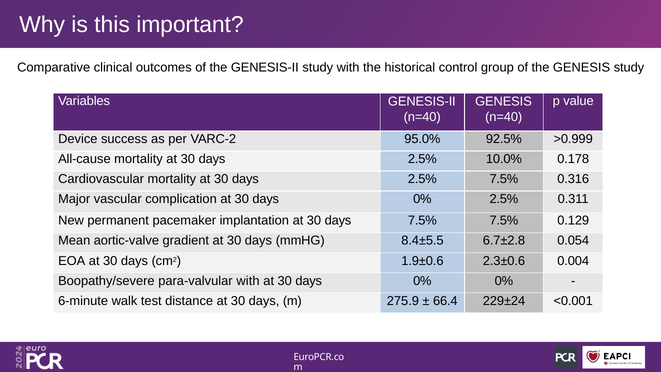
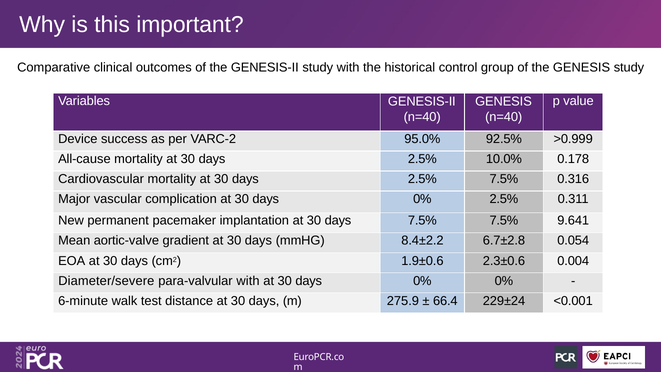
0.129: 0.129 -> 9.641
8.4±5.5: 8.4±5.5 -> 8.4±2.2
Boopathy/severe: Boopathy/severe -> Diameter/severe
